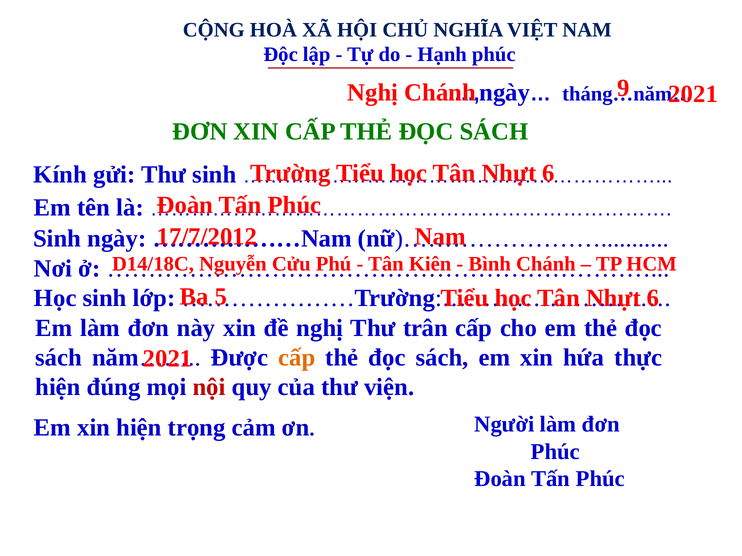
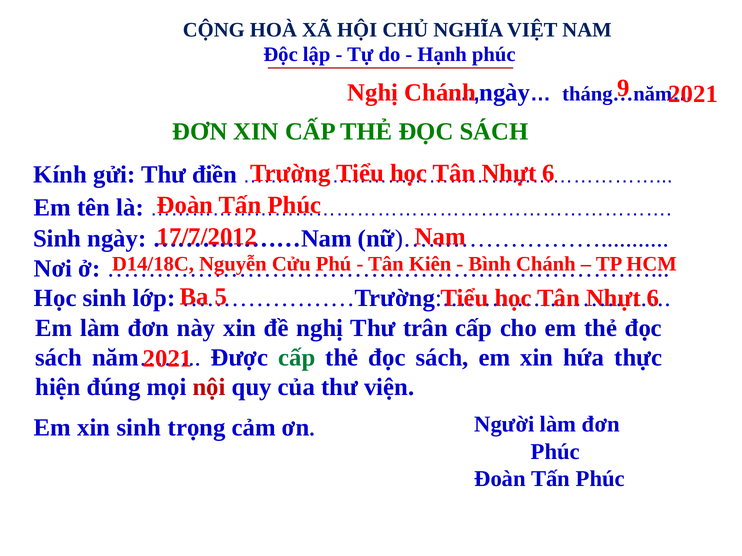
Thư sinh: sinh -> điền
cấp at (297, 358) colour: orange -> green
xin hiện: hiện -> sinh
